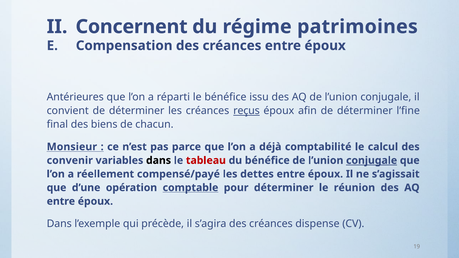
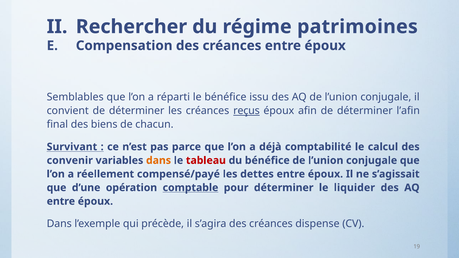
Concernent: Concernent -> Rechercher
Antérieures: Antérieures -> Semblables
l’fine: l’fine -> l’afin
Monsieur: Monsieur -> Survivant
dans at (159, 161) colour: black -> orange
conjugale at (372, 161) underline: present -> none
réunion: réunion -> liquider
